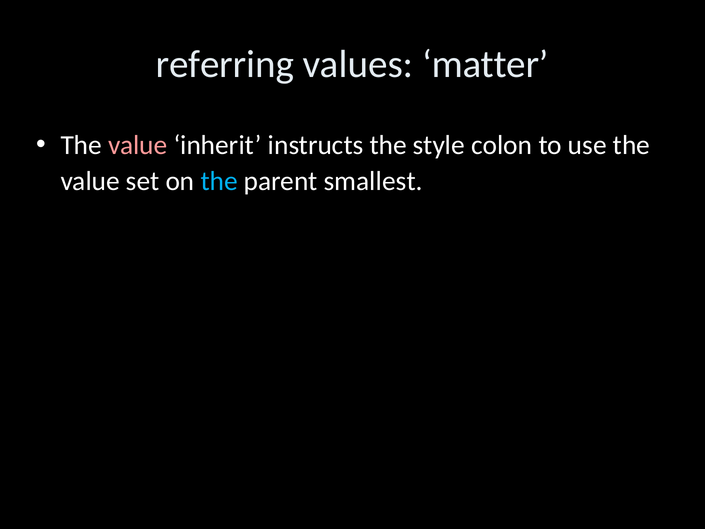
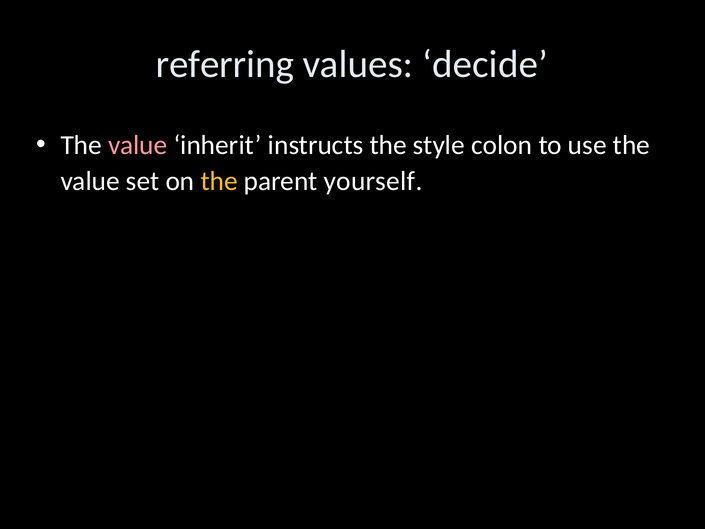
matter: matter -> decide
the at (219, 181) colour: light blue -> yellow
smallest: smallest -> yourself
